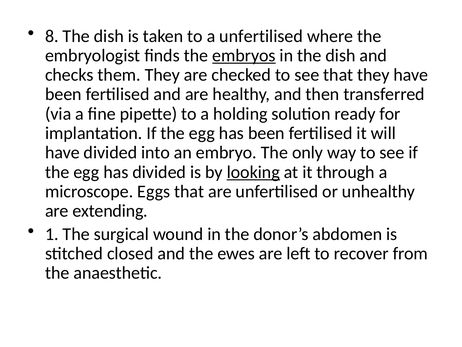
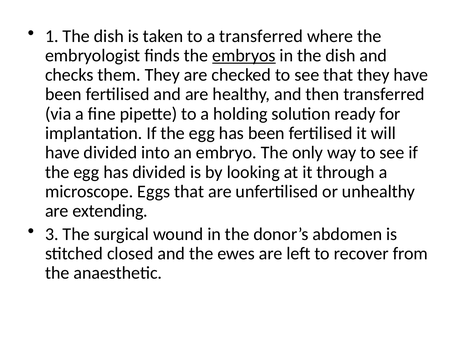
8: 8 -> 1
a unfertilised: unfertilised -> transferred
looking underline: present -> none
1: 1 -> 3
